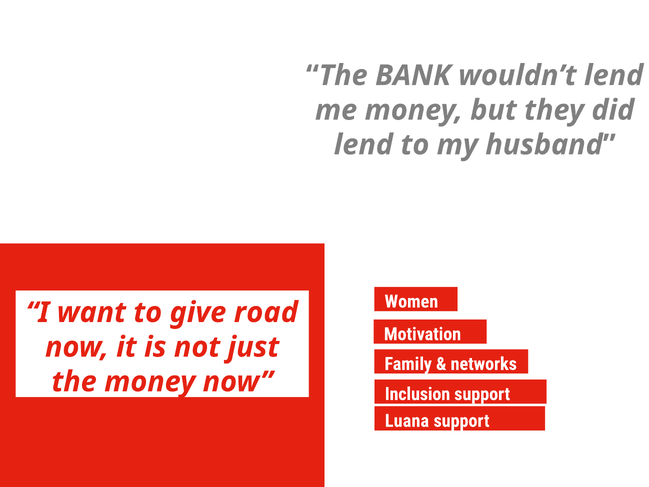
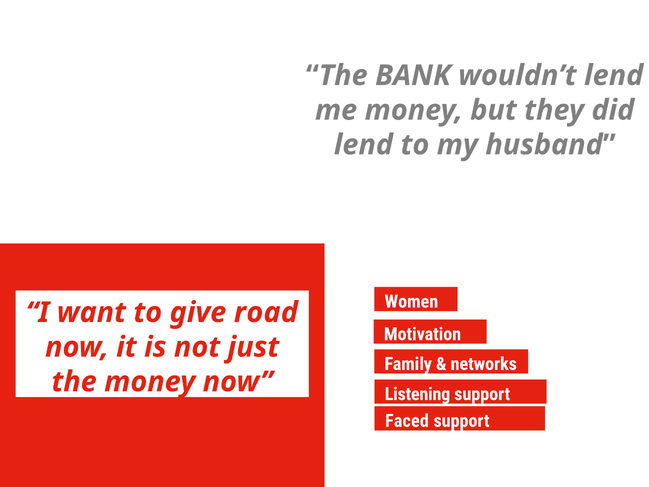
Inclusion: Inclusion -> Listening
Luana: Luana -> Faced
